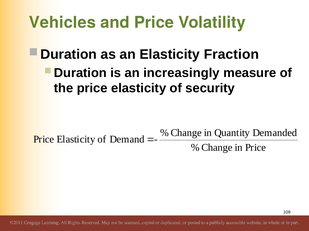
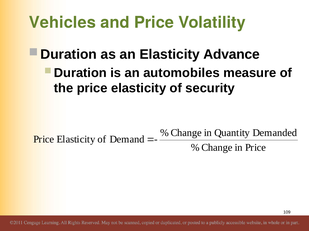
Fraction: Fraction -> Advance
increasingly: increasingly -> automobiles
